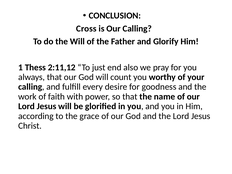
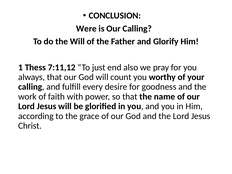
Cross: Cross -> Were
2:11,12: 2:11,12 -> 7:11,12
